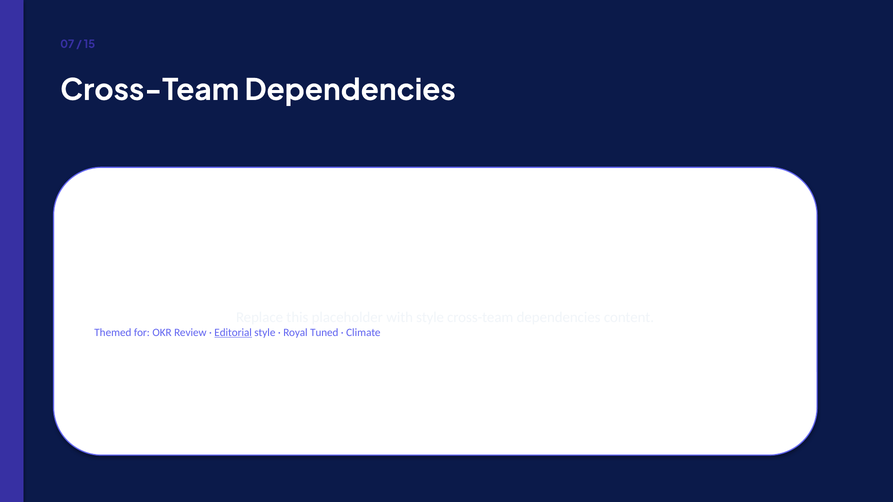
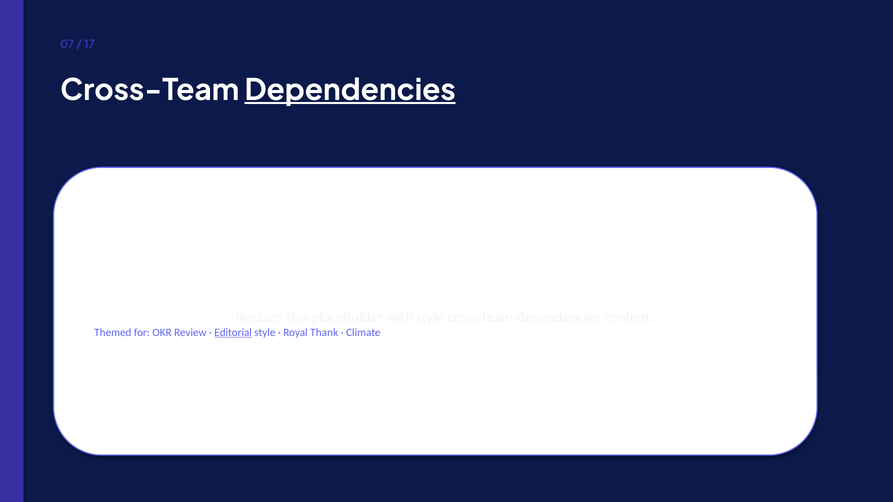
15: 15 -> 17
Dependencies at (350, 90) underline: none -> present
Tuned: Tuned -> Thank
